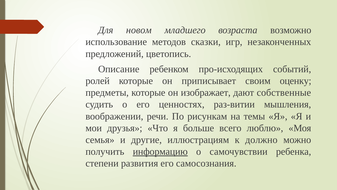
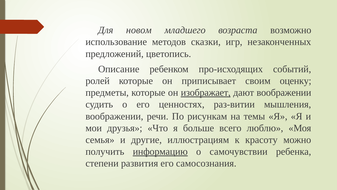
изображает underline: none -> present
дают собственные: собственные -> воображении
должно: должно -> красоту
